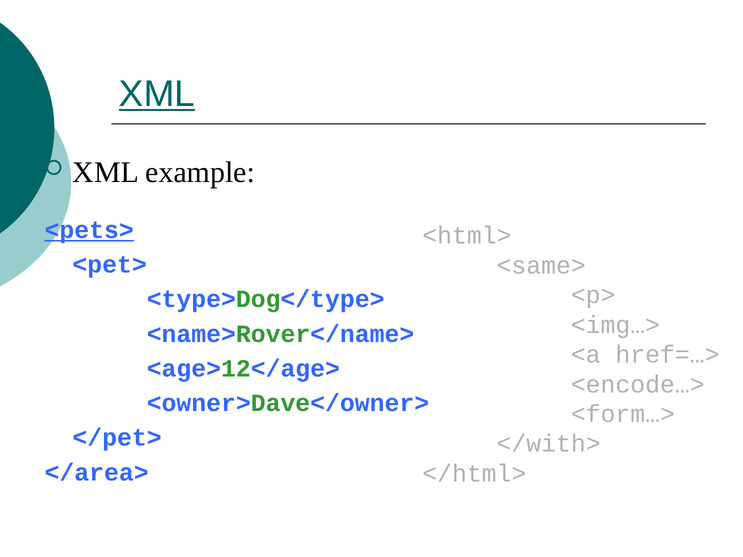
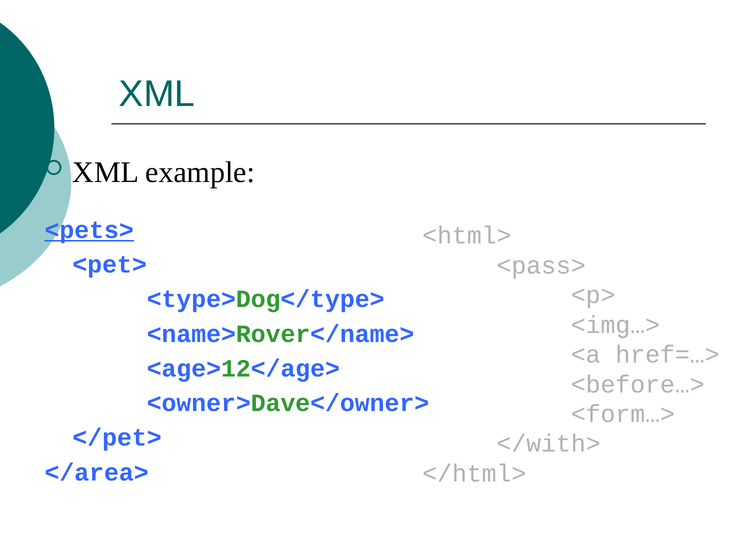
XML at (157, 94) underline: present -> none
<same>: <same> -> <pass>
<encode…>: <encode…> -> <before…>
